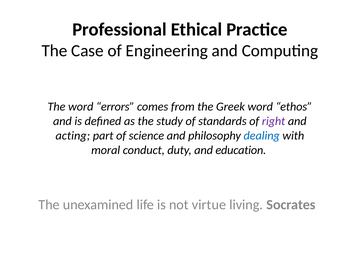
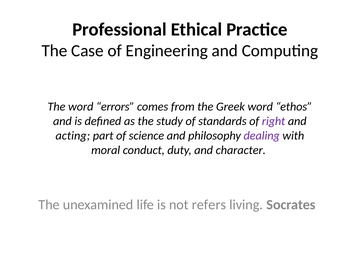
dealing colour: blue -> purple
education: education -> character
virtue: virtue -> refers
